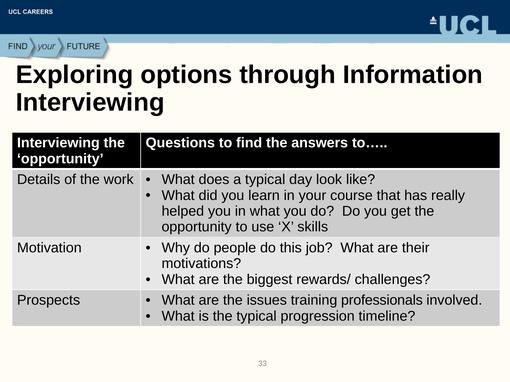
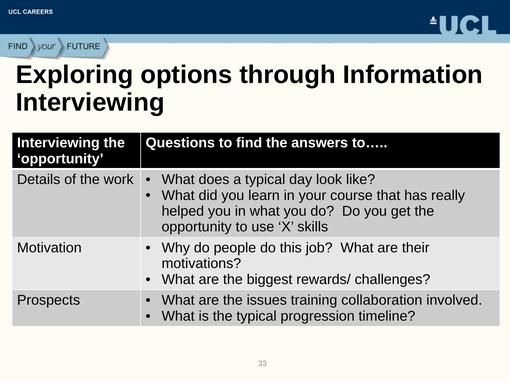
professionals: professionals -> collaboration
